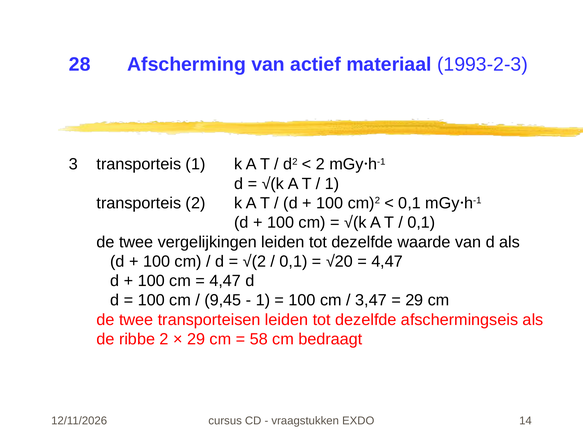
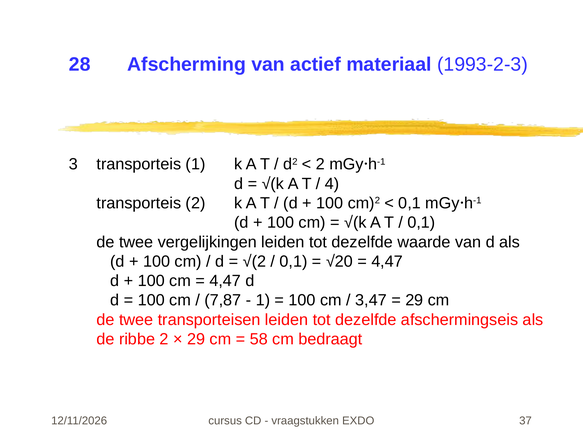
1 at (332, 184): 1 -> 4
9,45: 9,45 -> 7,87
14: 14 -> 37
